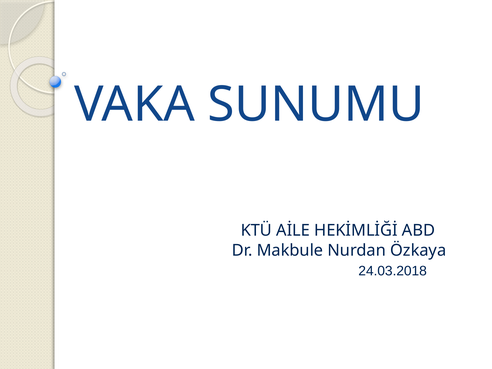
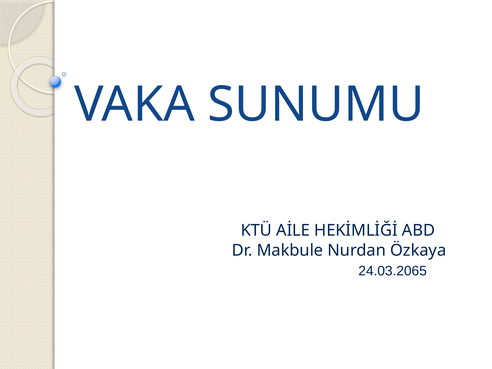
24.03.2018: 24.03.2018 -> 24.03.2065
